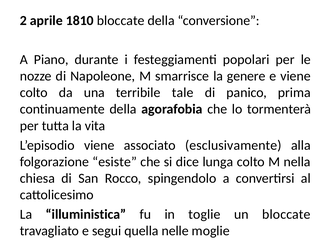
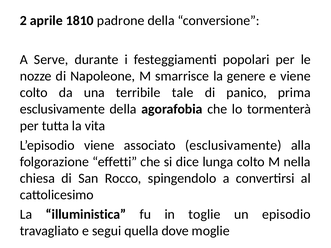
1810 bloccate: bloccate -> padrone
Piano: Piano -> Serve
continuamente at (62, 109): continuamente -> esclusivamente
esiste: esiste -> effetti
un bloccate: bloccate -> episodio
nelle: nelle -> dove
